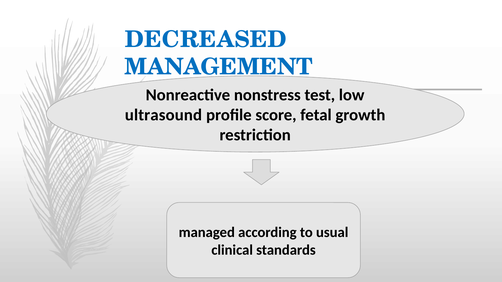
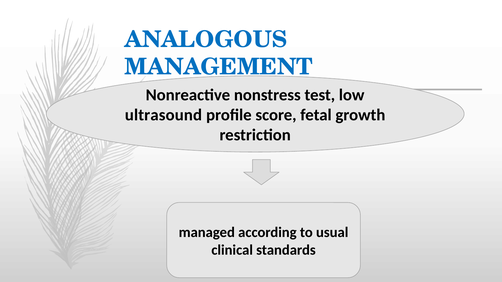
DECREASED: DECREASED -> ANALOGOUS
